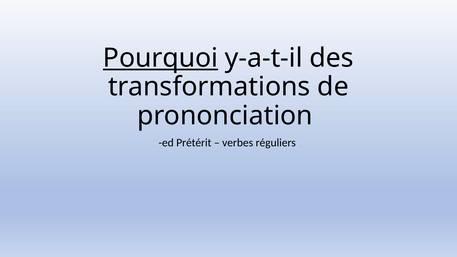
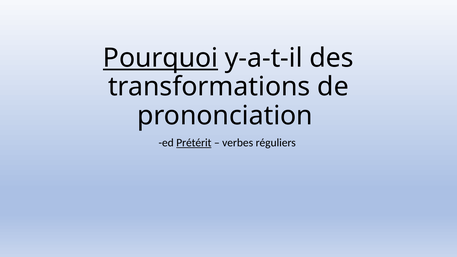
Prétérit underline: none -> present
